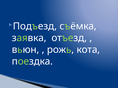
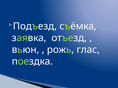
кота: кота -> глас
